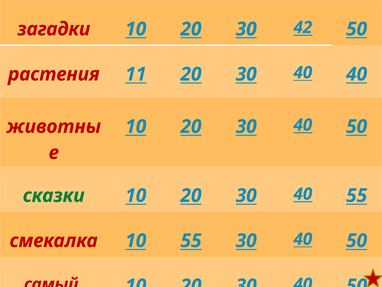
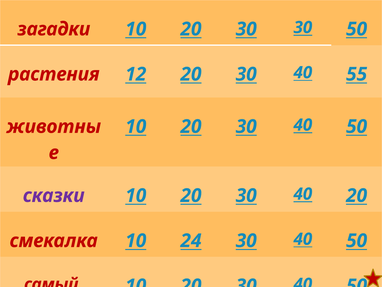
30 42: 42 -> 30
11: 11 -> 12
40 40: 40 -> 55
сказки colour: green -> purple
40 55: 55 -> 20
10 55: 55 -> 24
